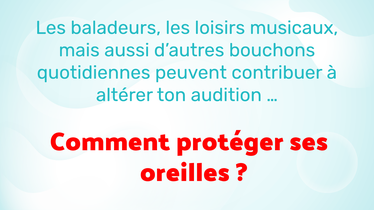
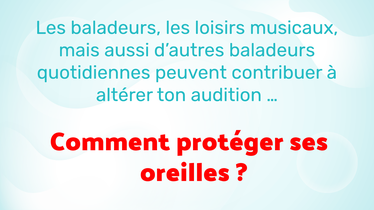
d’autres bouchons: bouchons -> baladeurs
